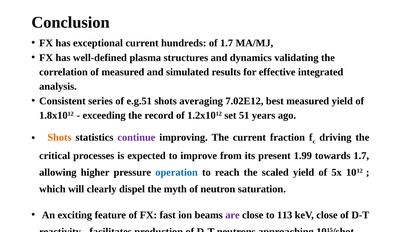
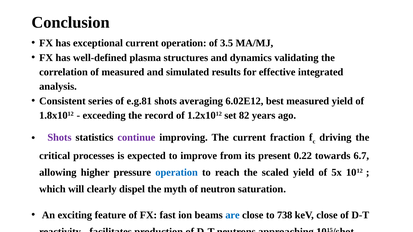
current hundreds: hundreds -> operation
of 1.7: 1.7 -> 3.5
e.g.51: e.g.51 -> e.g.81
7.02E12: 7.02E12 -> 6.02E12
51: 51 -> 82
Shots at (59, 138) colour: orange -> purple
1.99: 1.99 -> 0.22
towards 1.7: 1.7 -> 6.7
are colour: purple -> blue
113: 113 -> 738
